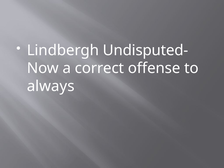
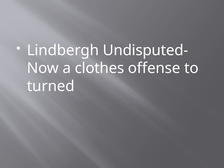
correct: correct -> clothes
always: always -> turned
